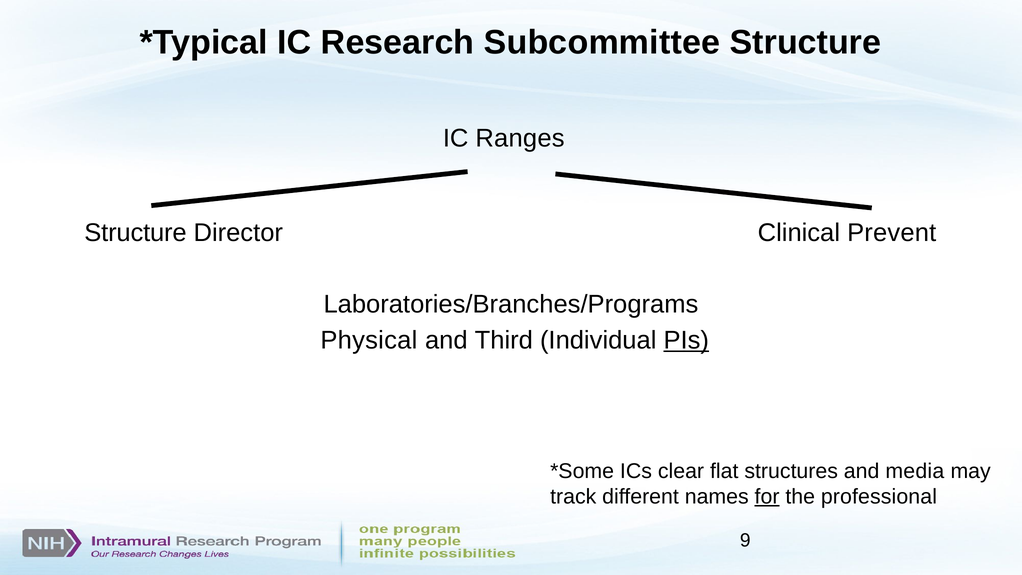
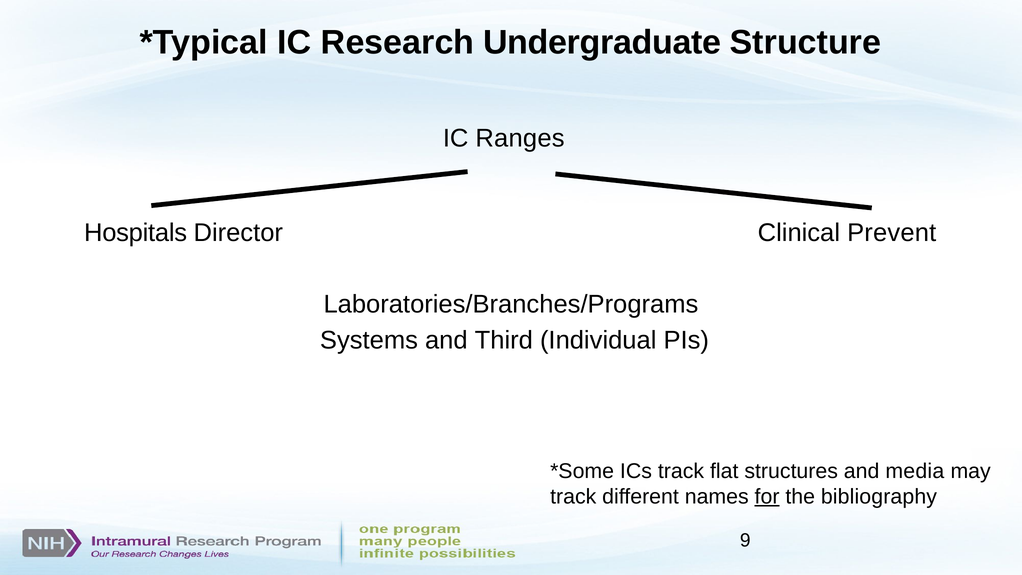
Subcommittee: Subcommittee -> Undergraduate
Structure at (136, 233): Structure -> Hospitals
Physical: Physical -> Systems
PIs underline: present -> none
ICs clear: clear -> track
professional: professional -> bibliography
